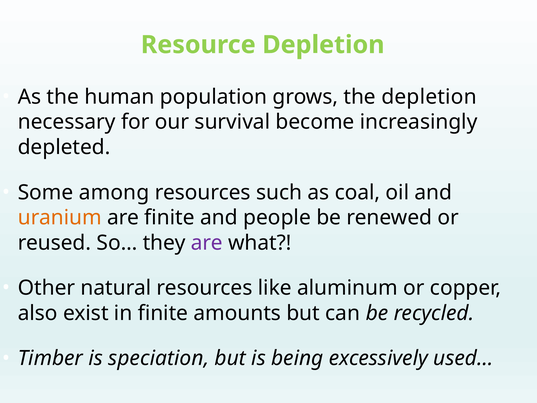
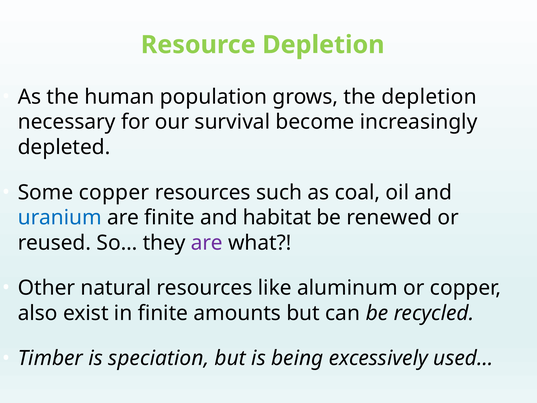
Some among: among -> copper
uranium colour: orange -> blue
people: people -> habitat
